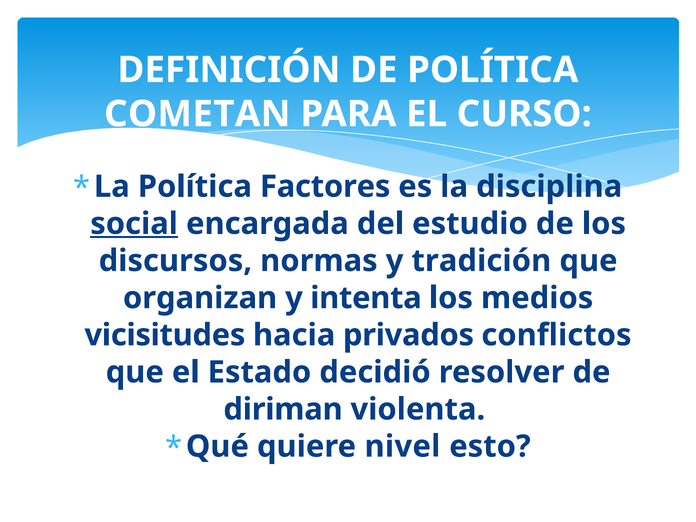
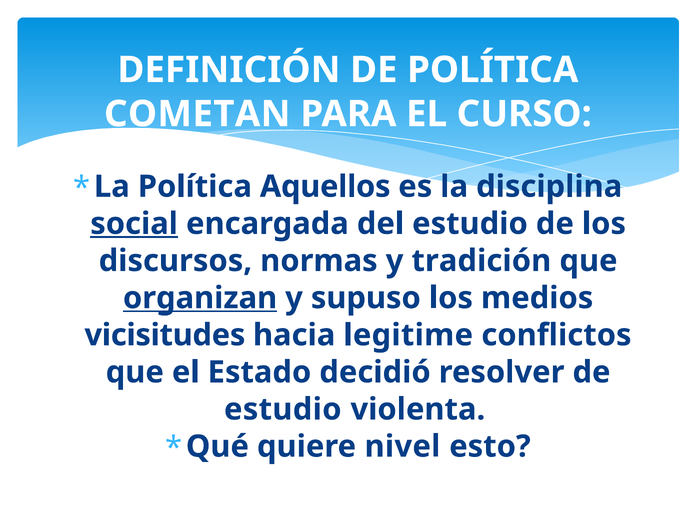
Factores: Factores -> Aquellos
organizan underline: none -> present
intenta: intenta -> supuso
privados: privados -> legitime
diriman at (283, 409): diriman -> estudio
